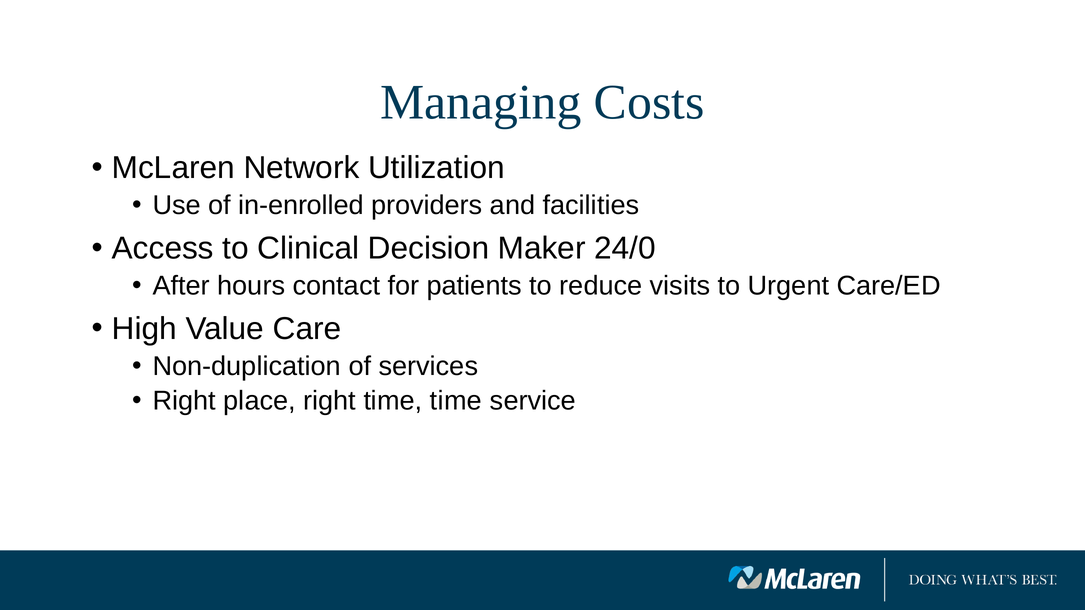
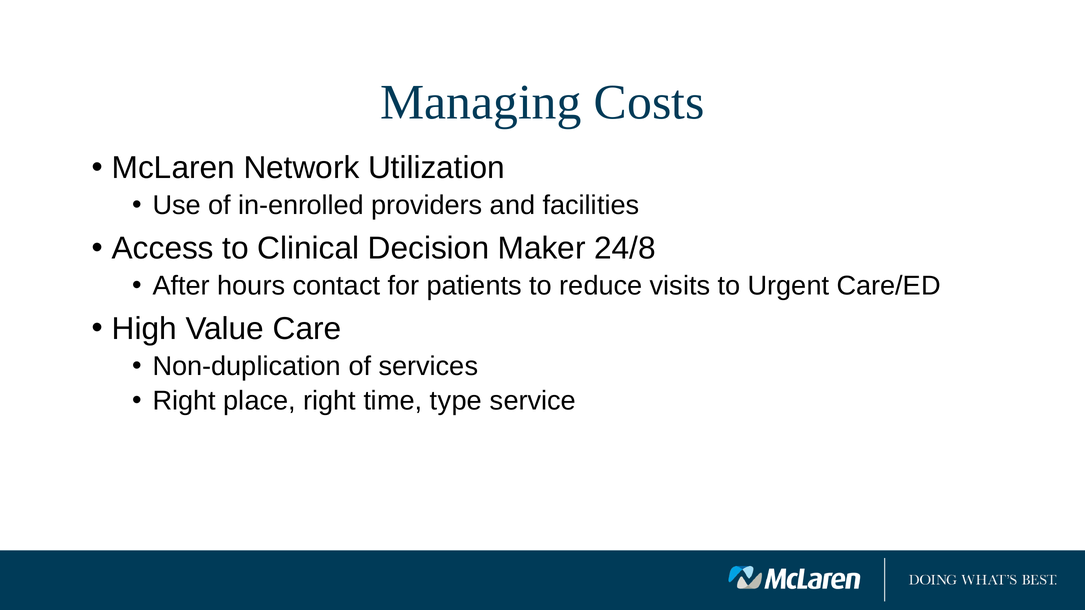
24/0: 24/0 -> 24/8
time time: time -> type
